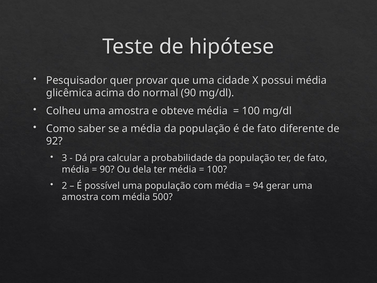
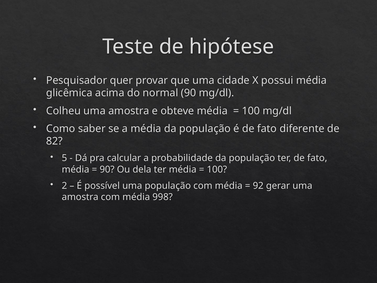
92: 92 -> 82
3: 3 -> 5
94: 94 -> 92
500: 500 -> 998
